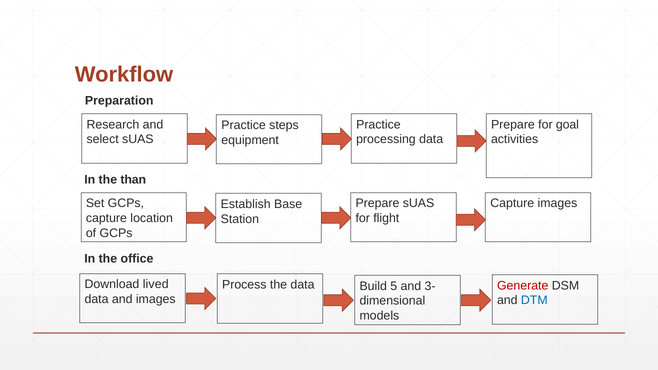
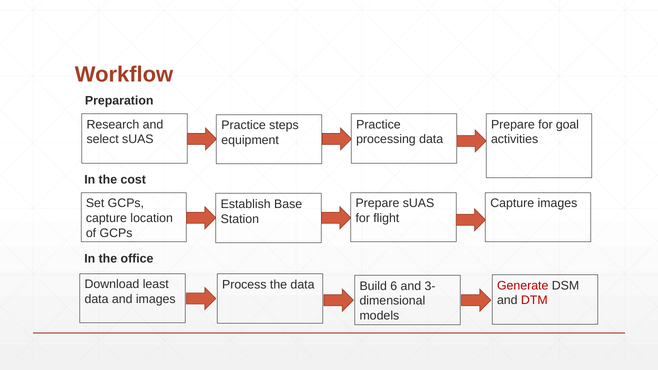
than: than -> cost
lived: lived -> least
5: 5 -> 6
DTM colour: blue -> red
